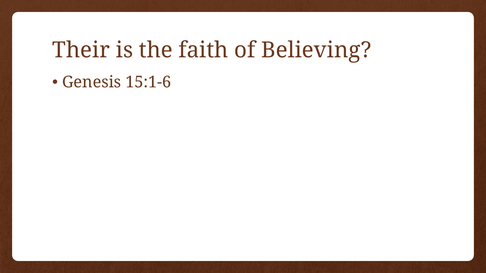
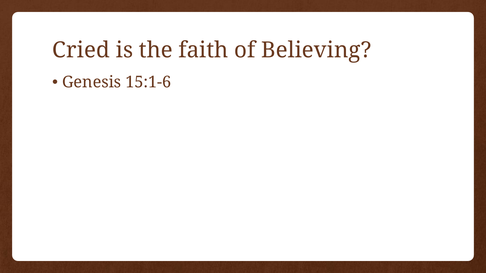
Their: Their -> Cried
